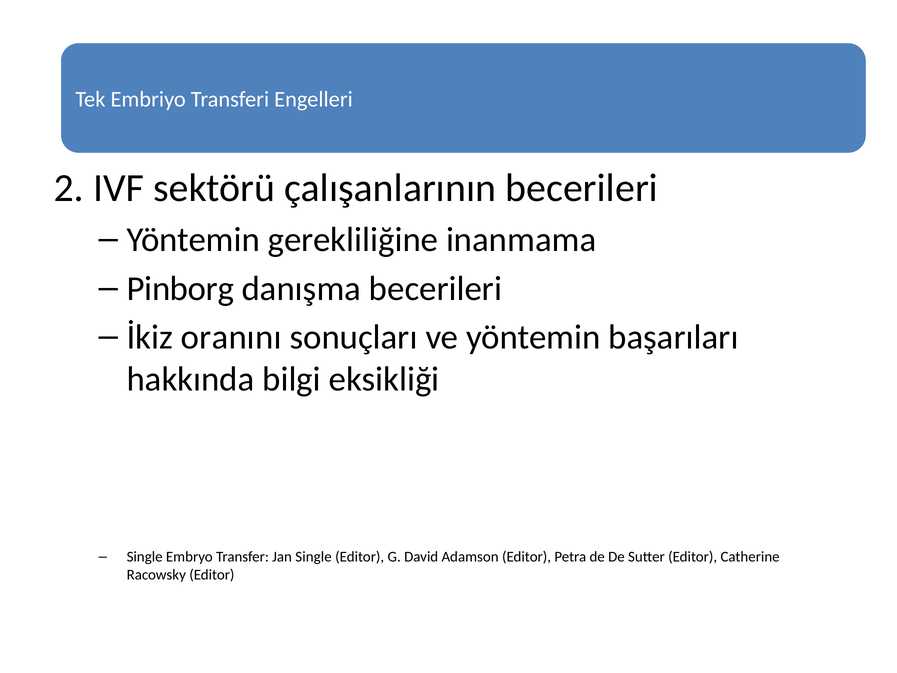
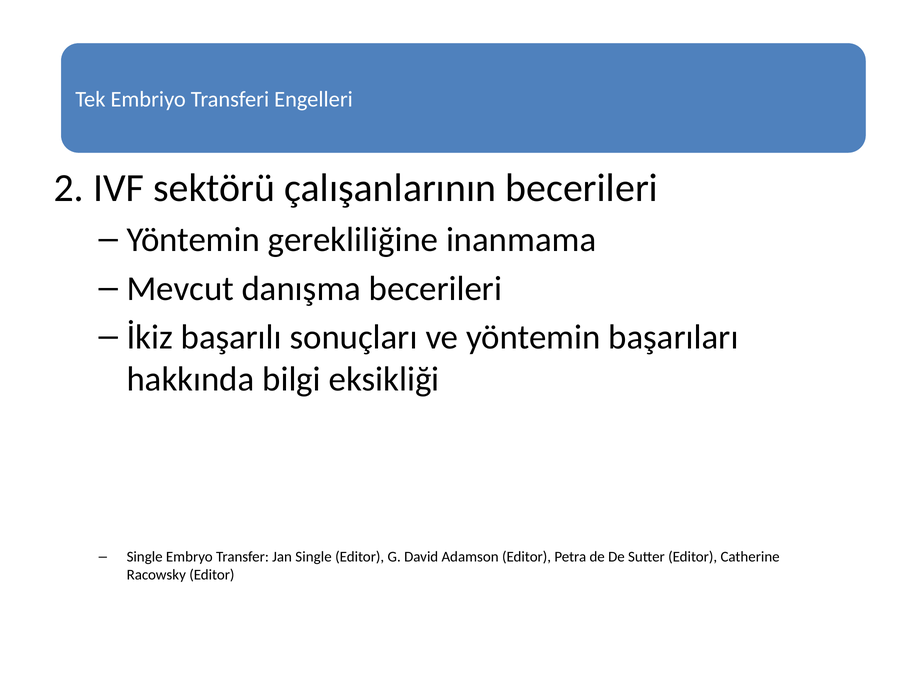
Pinborg: Pinborg -> Mevcut
oranını: oranını -> başarılı
